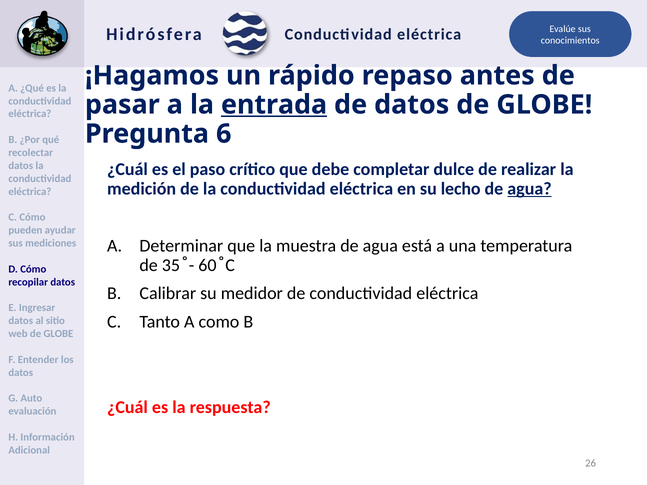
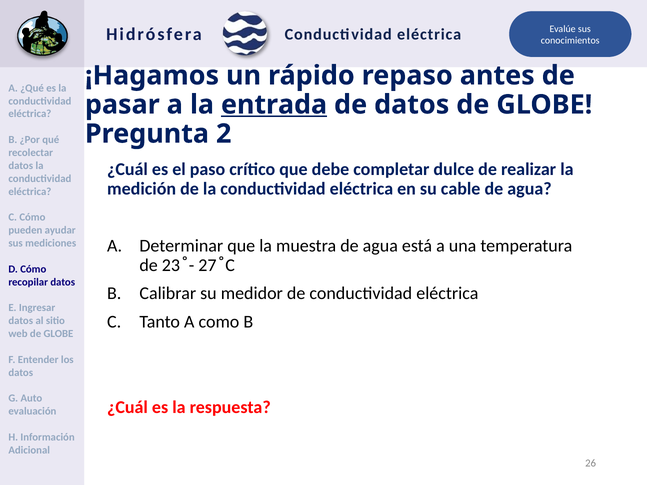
6: 6 -> 2
lecho: lecho -> cable
agua at (529, 189) underline: present -> none
35: 35 -> 23
60: 60 -> 27
